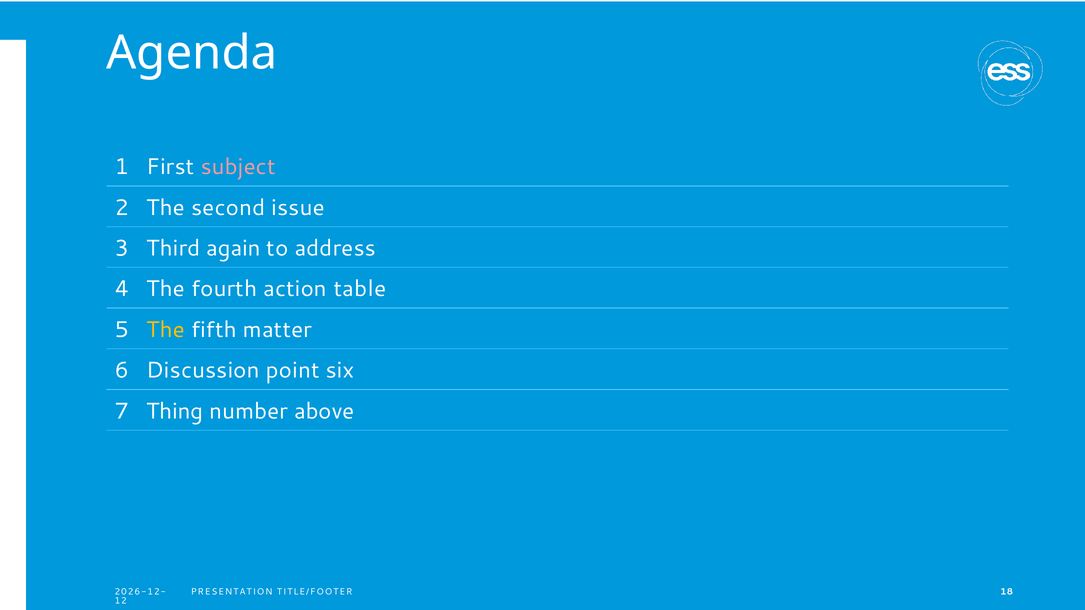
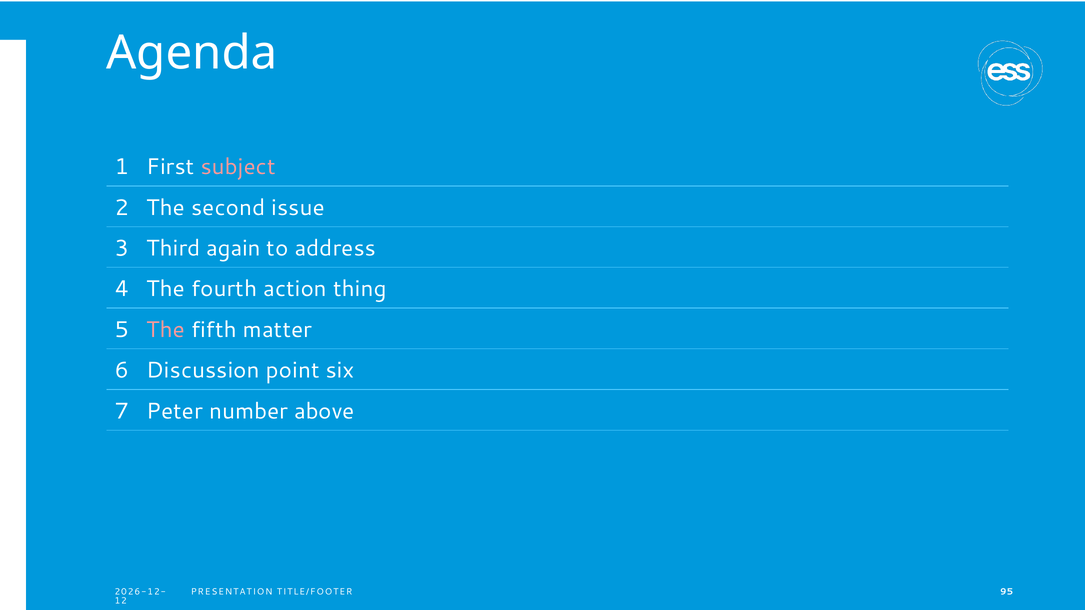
table: table -> thing
The at (166, 330) colour: yellow -> pink
Thing: Thing -> Peter
18: 18 -> 95
